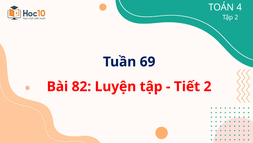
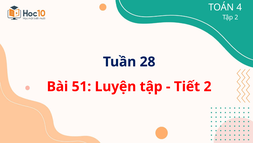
69: 69 -> 28
82: 82 -> 51
